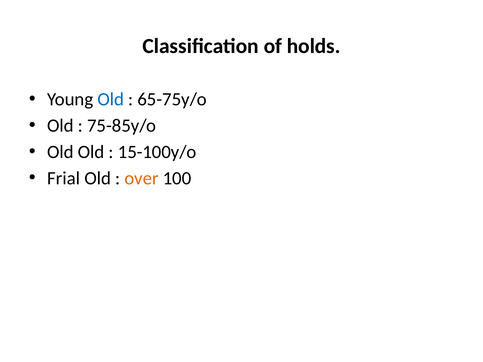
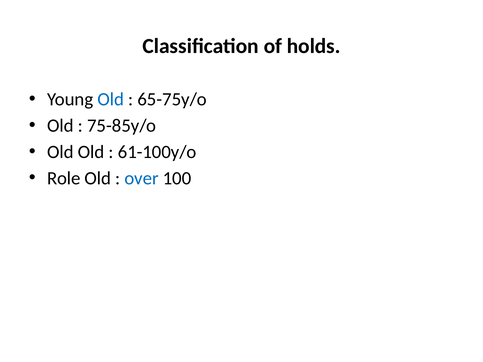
15-100y/o: 15-100y/o -> 61-100y/o
Frial: Frial -> Role
over colour: orange -> blue
